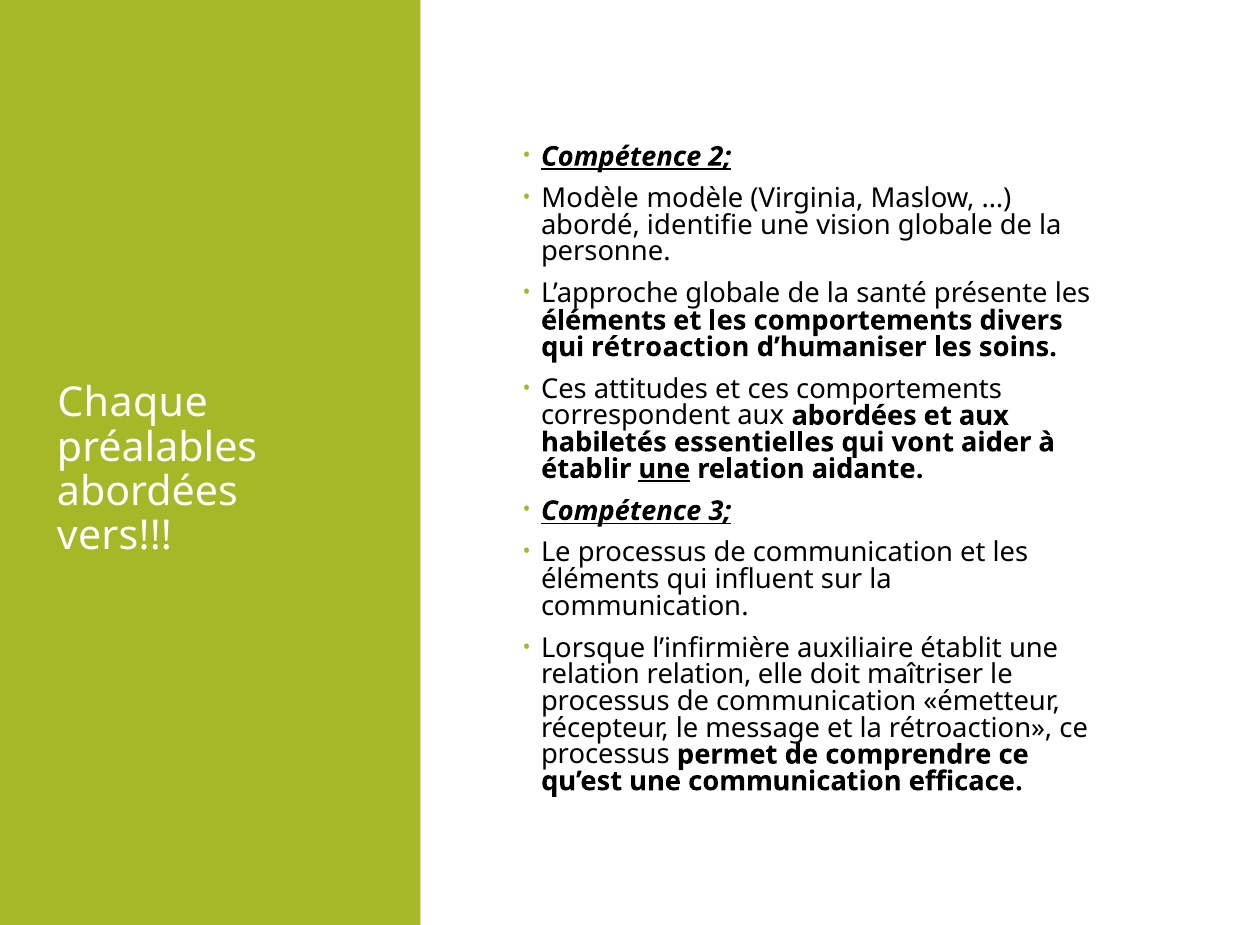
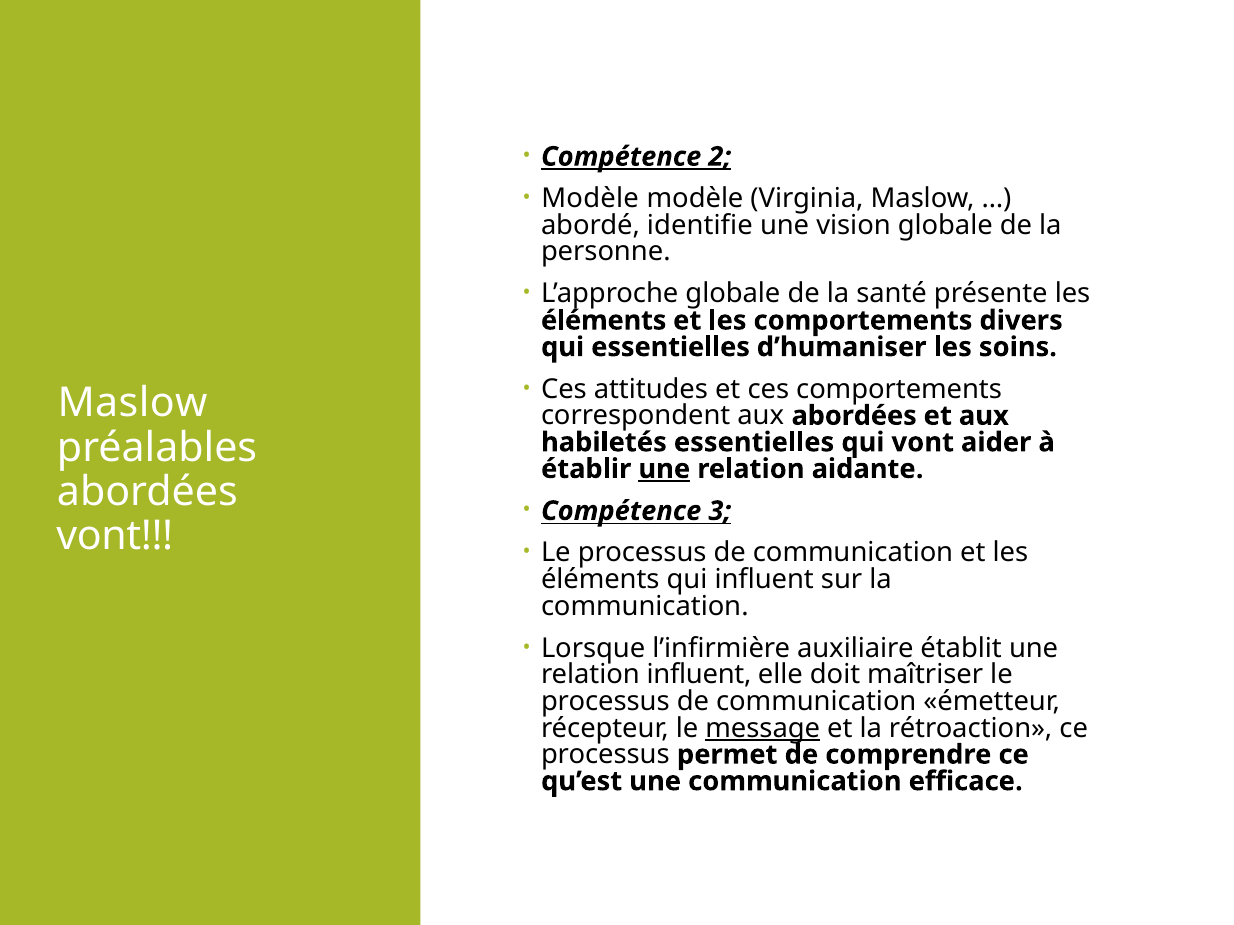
qui rétroaction: rétroaction -> essentielles
Chaque at (133, 403): Chaque -> Maslow
vers at (115, 537): vers -> vont
relation relation: relation -> influent
message underline: none -> present
